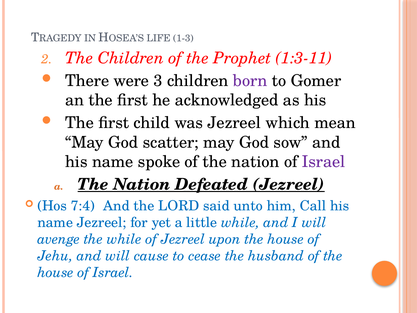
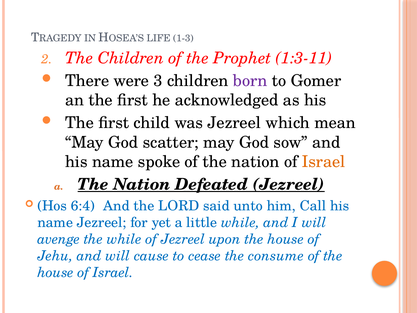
Israel at (324, 162) colour: purple -> orange
7:4: 7:4 -> 6:4
husband: husband -> consume
